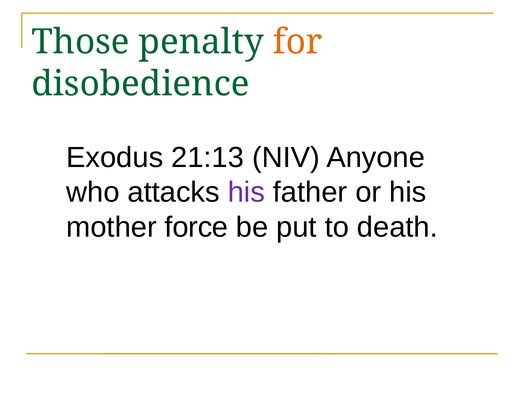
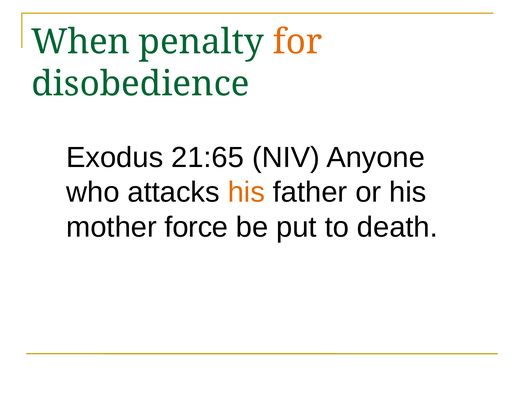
Those: Those -> When
21:13: 21:13 -> 21:65
his at (246, 192) colour: purple -> orange
